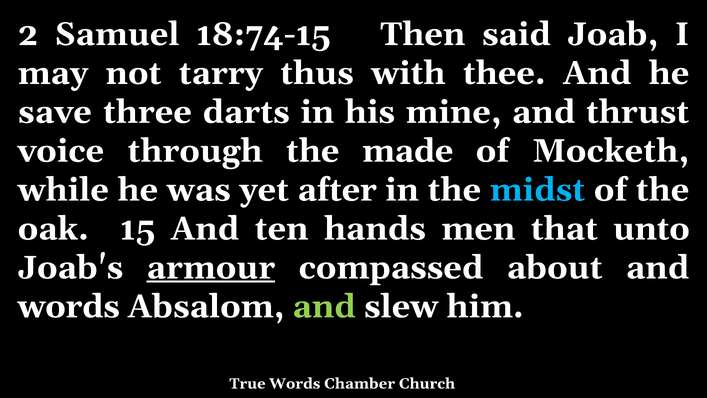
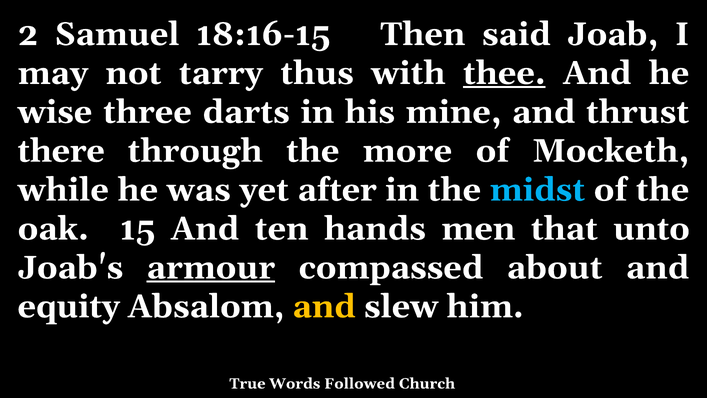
18:74-15: 18:74-15 -> 18:16-15
thee underline: none -> present
save: save -> wise
voice: voice -> there
made: made -> more
words at (69, 306): words -> equity
and at (324, 306) colour: light green -> yellow
Chamber: Chamber -> Followed
